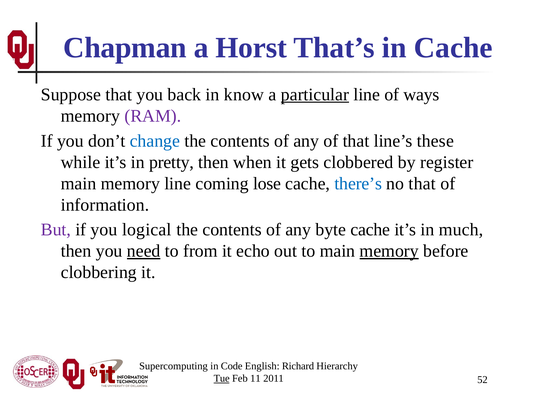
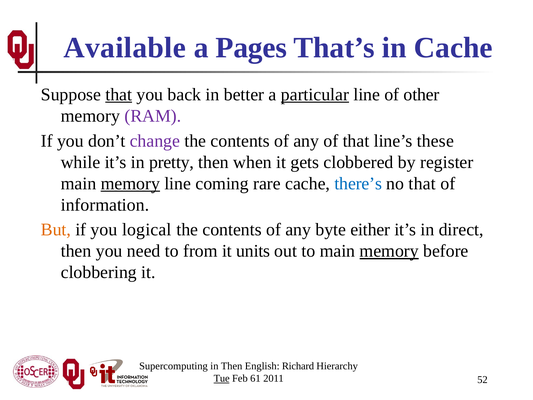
Chapman: Chapman -> Available
Horst: Horst -> Pages
that at (119, 95) underline: none -> present
know: know -> better
ways: ways -> other
change colour: blue -> purple
memory at (130, 183) underline: none -> present
lose: lose -> rare
But colour: purple -> orange
byte cache: cache -> either
much: much -> direct
need underline: present -> none
echo: echo -> units
in Code: Code -> Then
11: 11 -> 61
